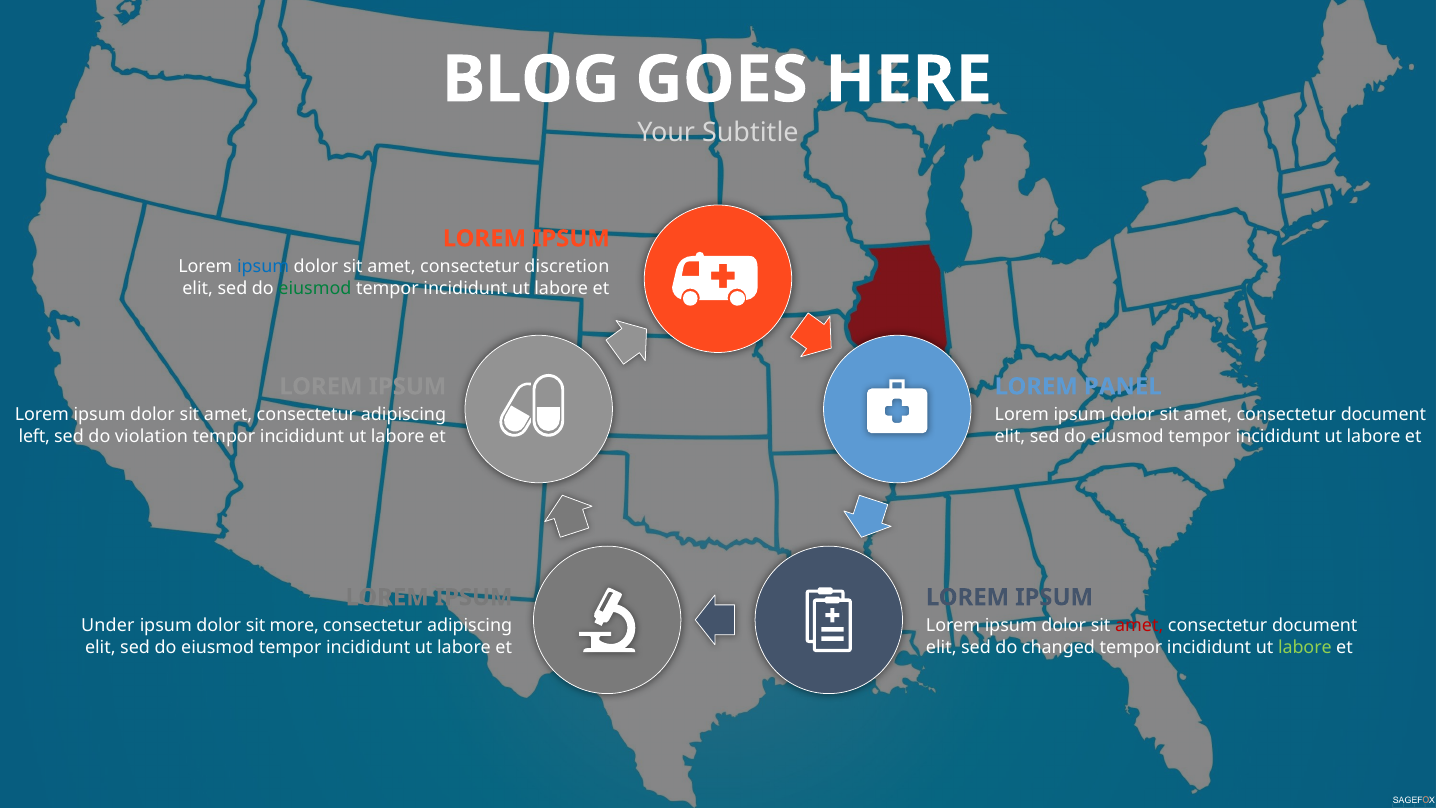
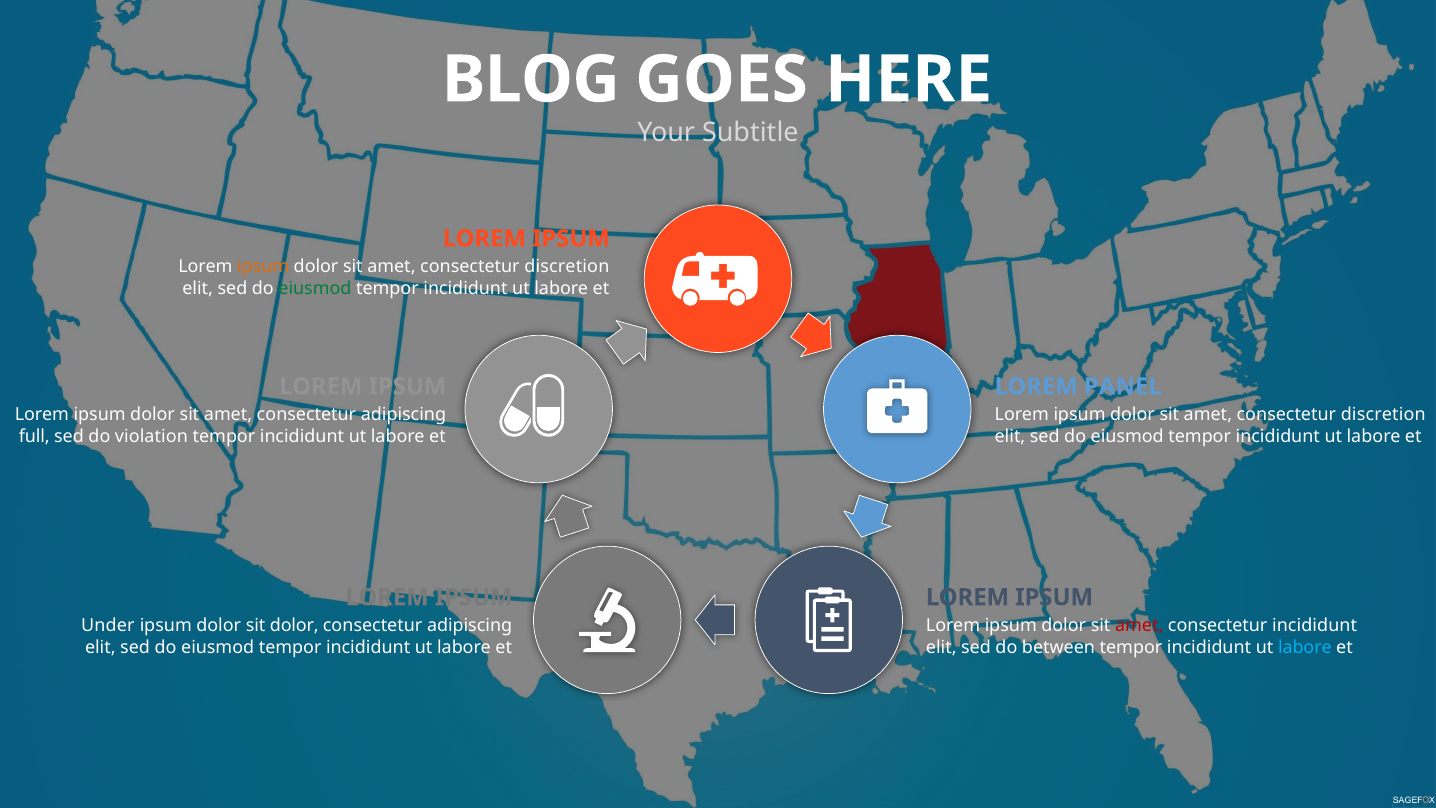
ipsum at (263, 267) colour: blue -> orange
document at (1383, 415): document -> discretion
left: left -> full
sit more: more -> dolor
document at (1315, 625): document -> incididunt
changed: changed -> between
labore at (1305, 647) colour: light green -> light blue
